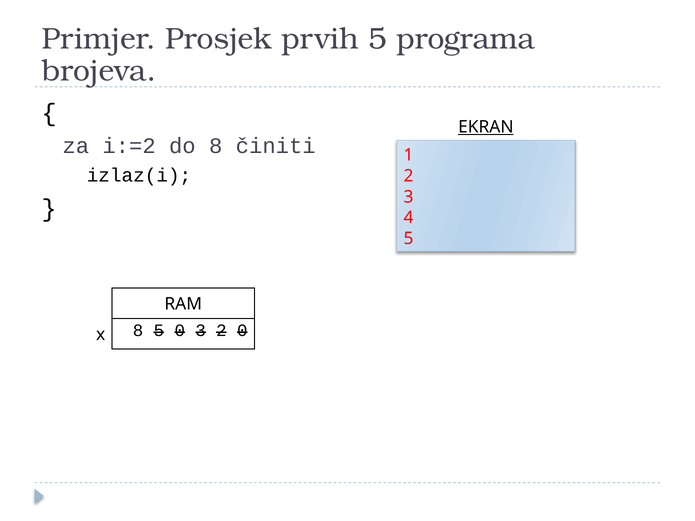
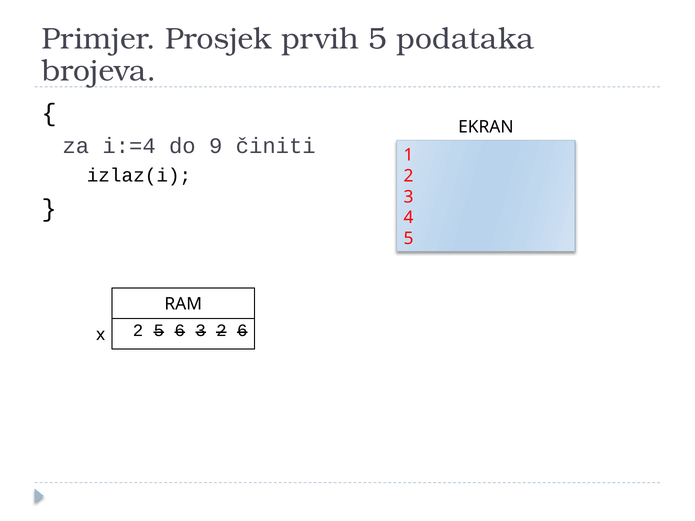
programa: programa -> podataka
EKRAN underline: present -> none
i:=2: i:=2 -> i:=4
do 8: 8 -> 9
x 8: 8 -> 2
5 0: 0 -> 6
2 0: 0 -> 6
